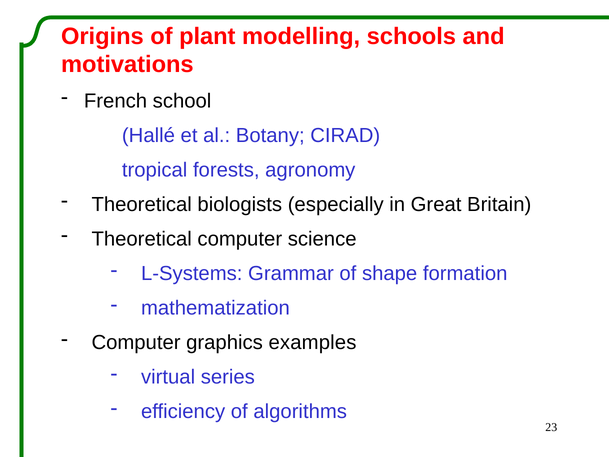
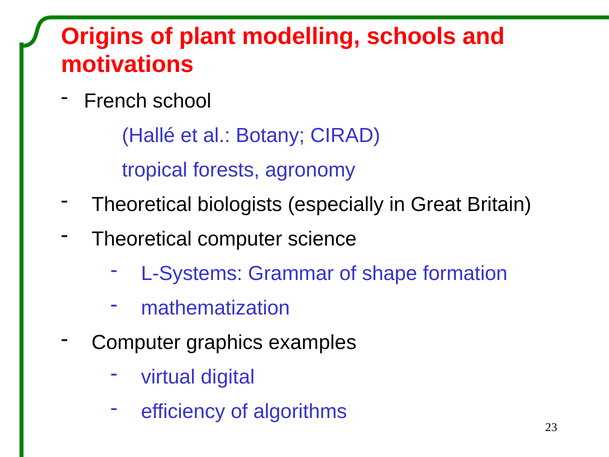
series: series -> digital
